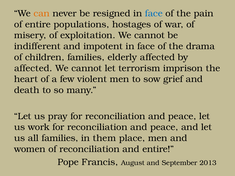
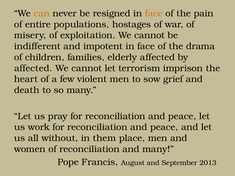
face at (154, 13) colour: blue -> orange
all families: families -> without
and entire: entire -> many
